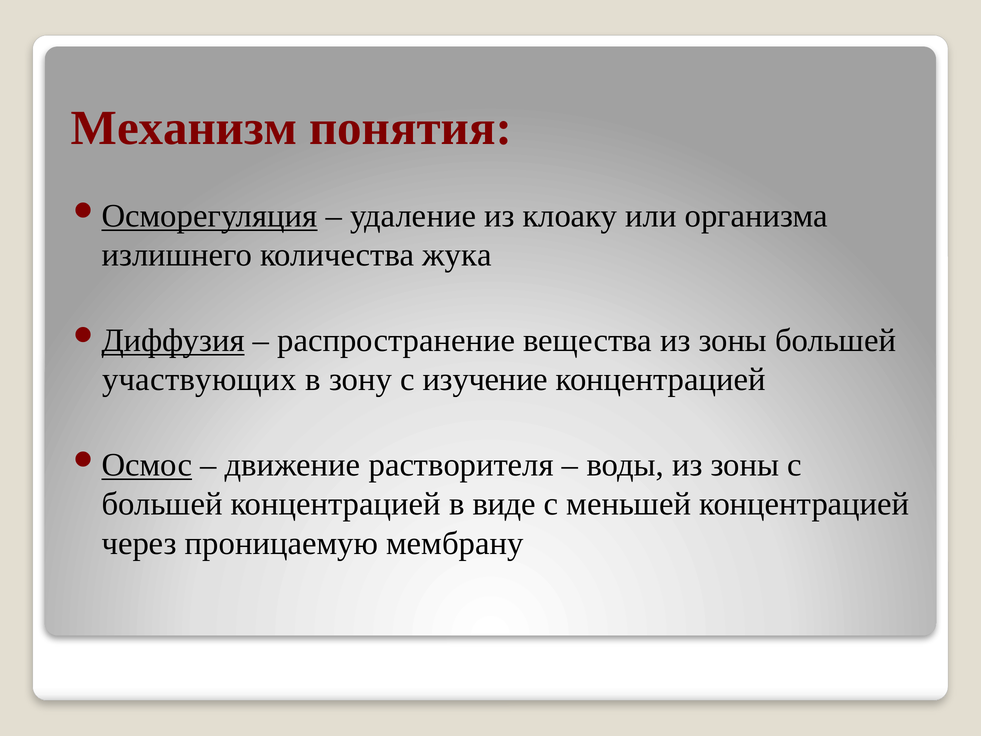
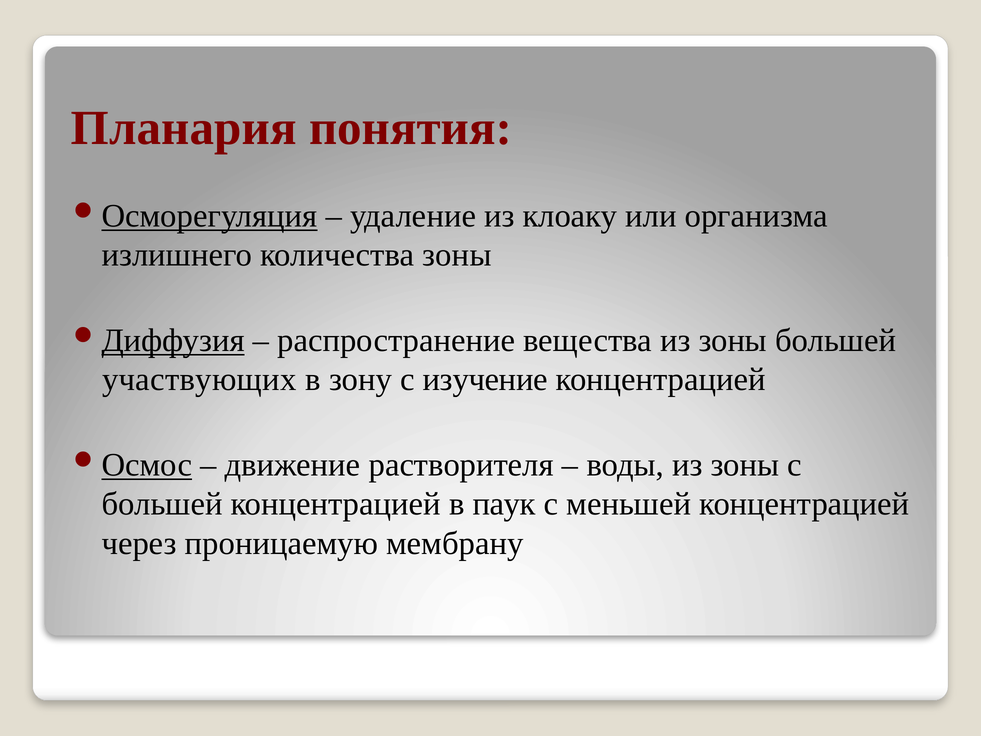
Механизм: Механизм -> Планария
количества жука: жука -> зоны
виде: виде -> паук
